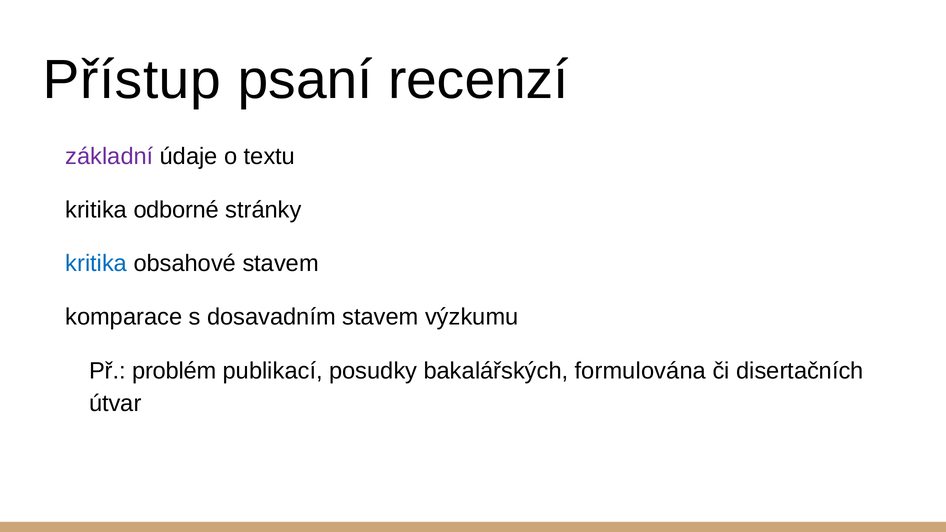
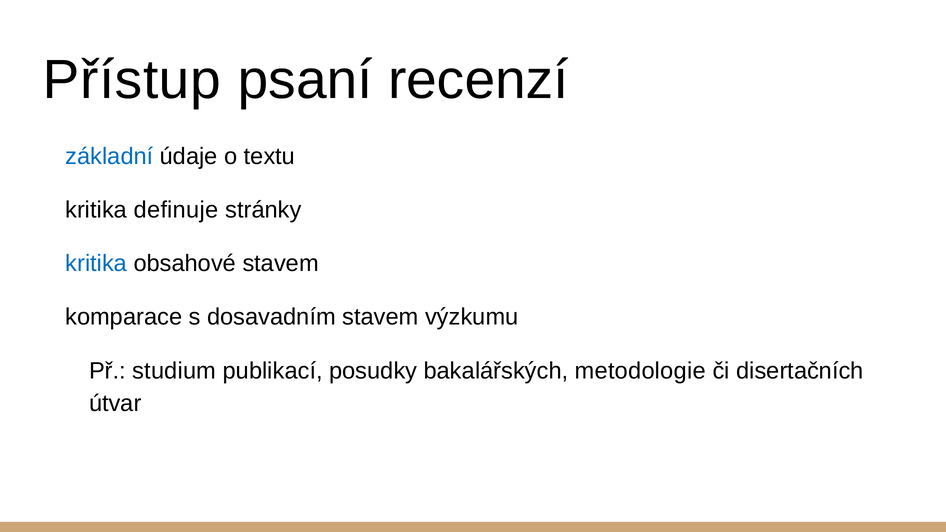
základní colour: purple -> blue
odborné: odborné -> definuje
problém: problém -> studium
formulována: formulována -> metodologie
